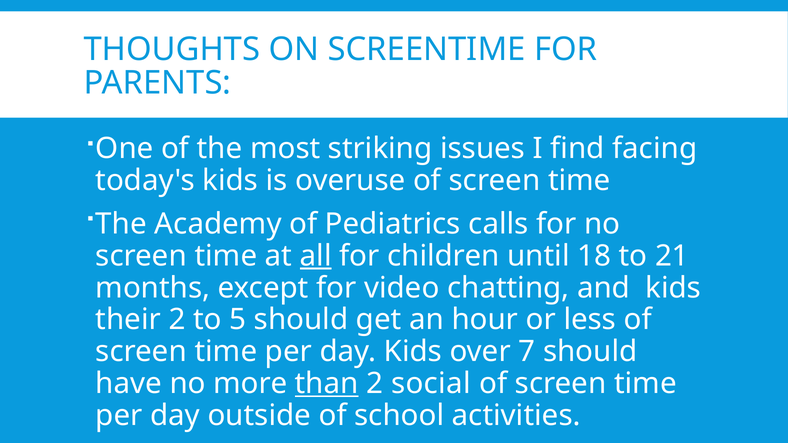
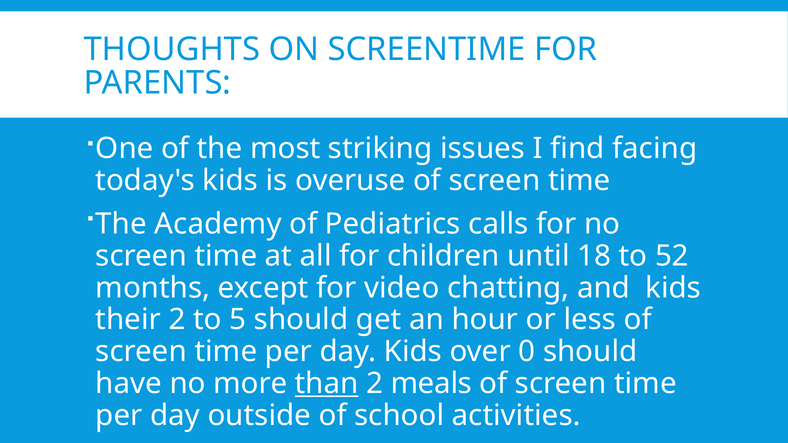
all underline: present -> none
21: 21 -> 52
7: 7 -> 0
social: social -> meals
